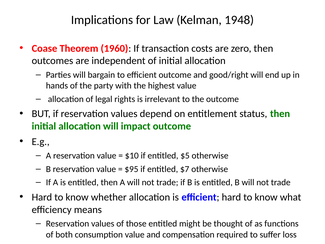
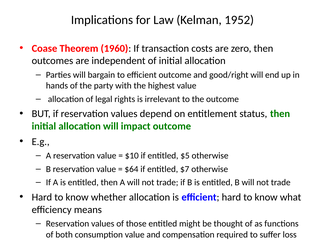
1948: 1948 -> 1952
$95: $95 -> $64
